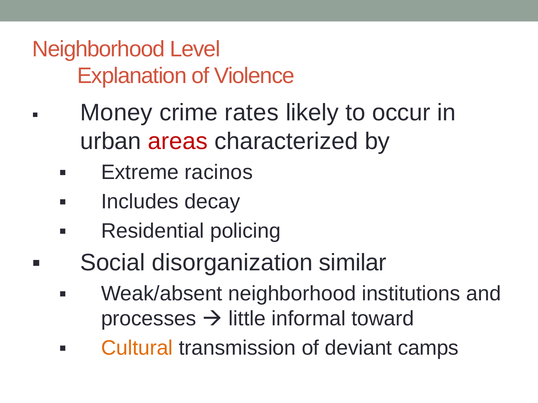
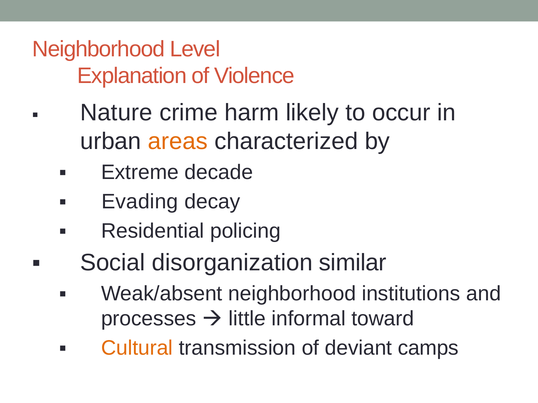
Money: Money -> Nature
rates: rates -> harm
areas colour: red -> orange
racinos: racinos -> decade
Includes: Includes -> Evading
